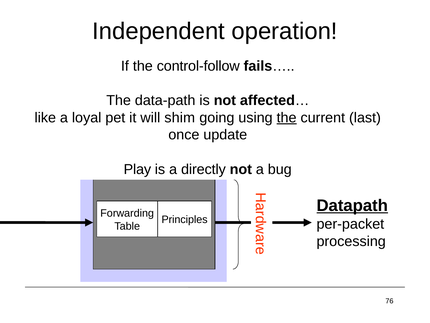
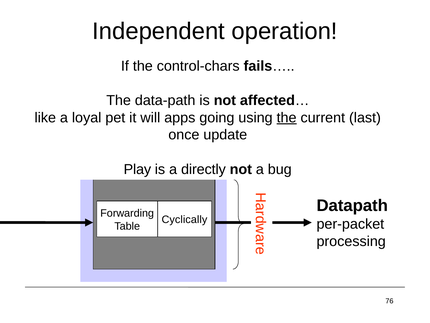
control-follow: control-follow -> control-chars
shim: shim -> apps
Datapath underline: present -> none
Principles: Principles -> Cyclically
